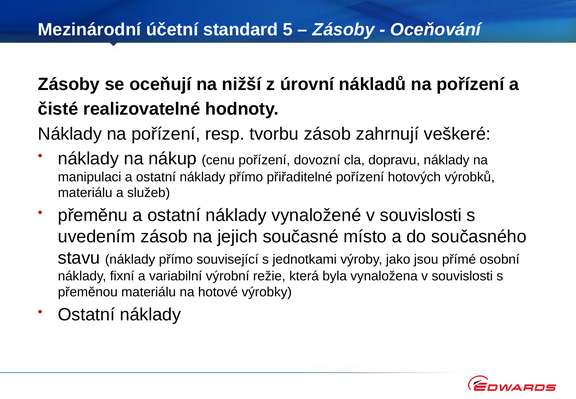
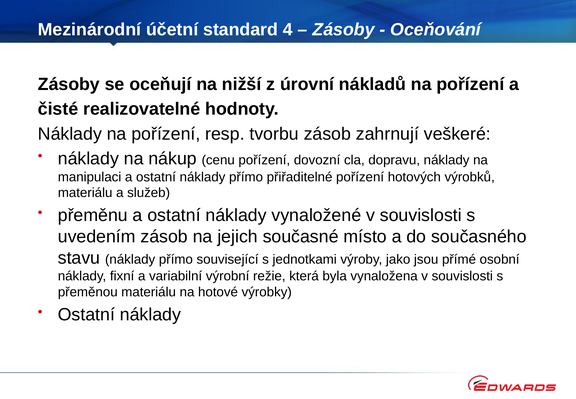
5: 5 -> 4
